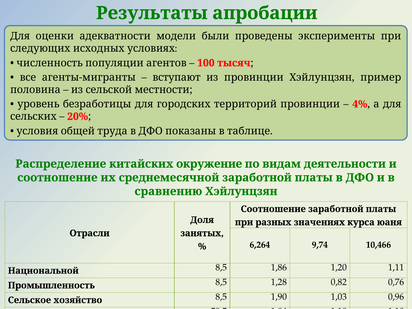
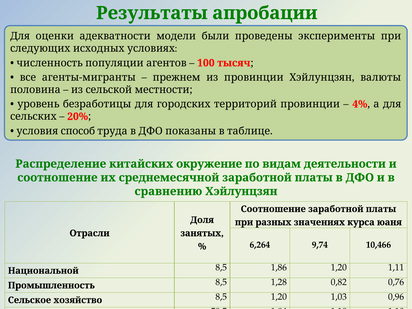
вступают: вступают -> прежнем
пример: пример -> валюты
общей: общей -> способ
8,5 1,90: 1,90 -> 1,20
